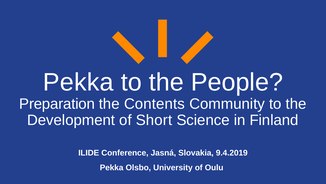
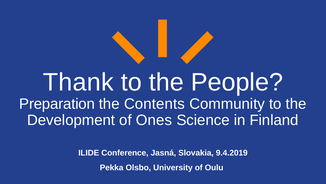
Pekka at (78, 82): Pekka -> Thank
Short: Short -> Ones
